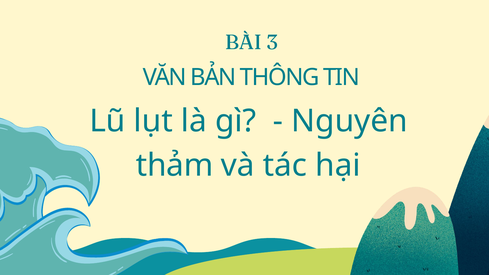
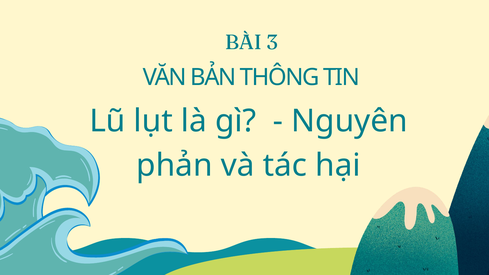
thảm: thảm -> phản
